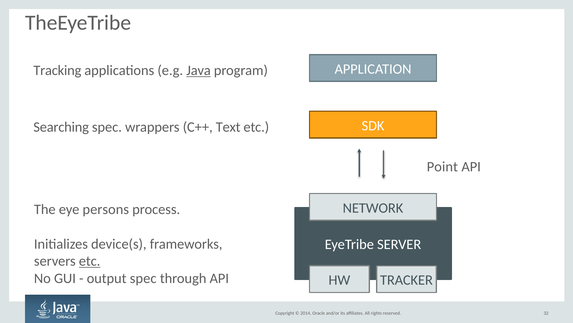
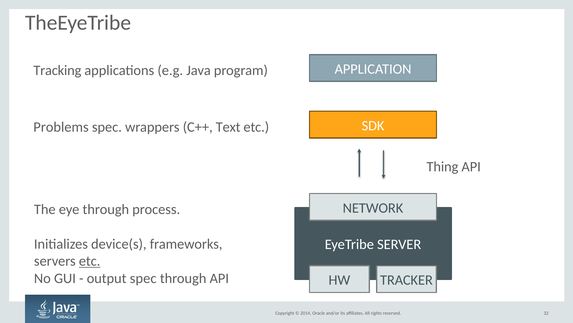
Java underline: present -> none
Searching: Searching -> Problems
Point: Point -> Thing
eye persons: persons -> through
